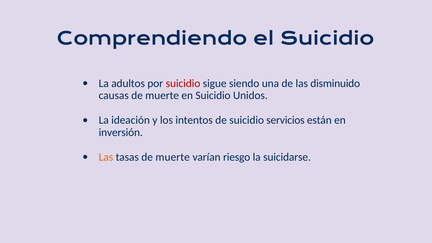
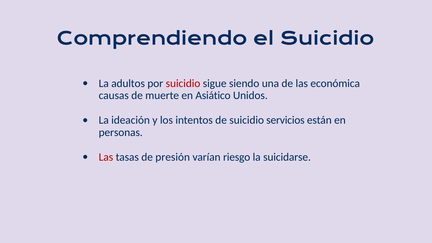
disminuido: disminuido -> económica
en Suicidio: Suicidio -> Asiático
inversión: inversión -> personas
Las at (106, 157) colour: orange -> red
tasas de muerte: muerte -> presión
